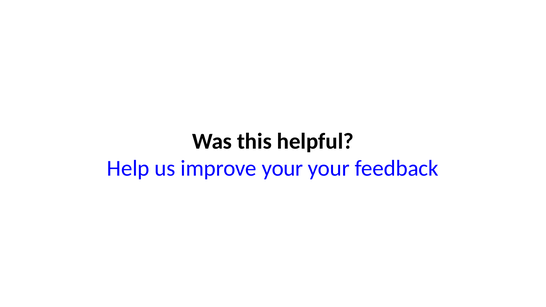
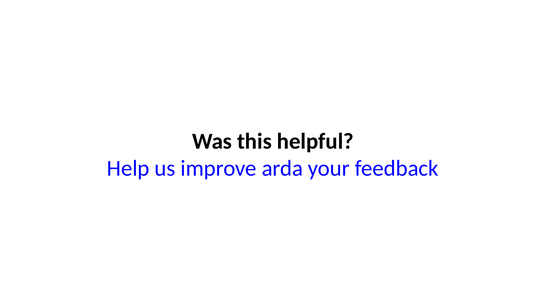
improve your: your -> arda
